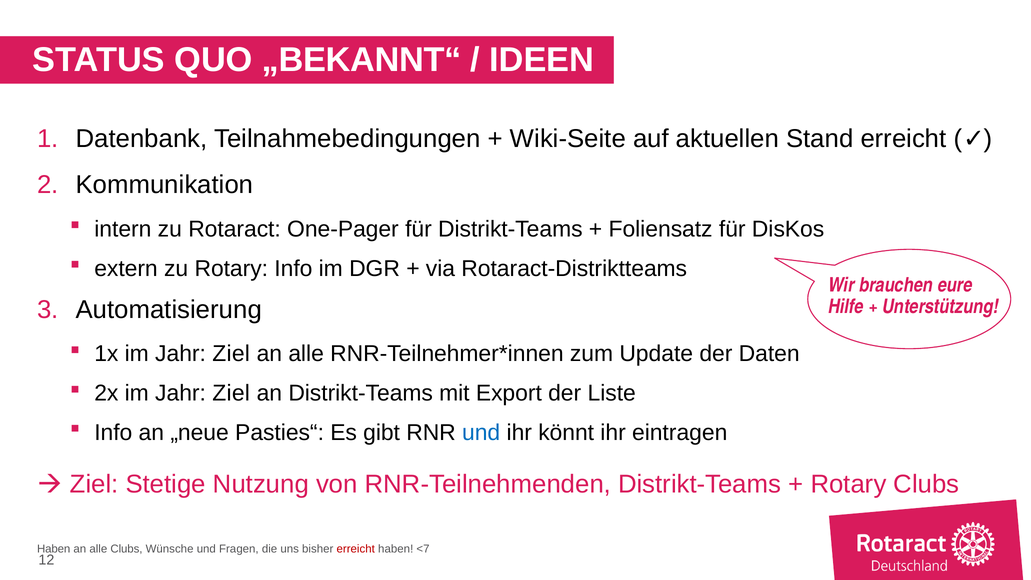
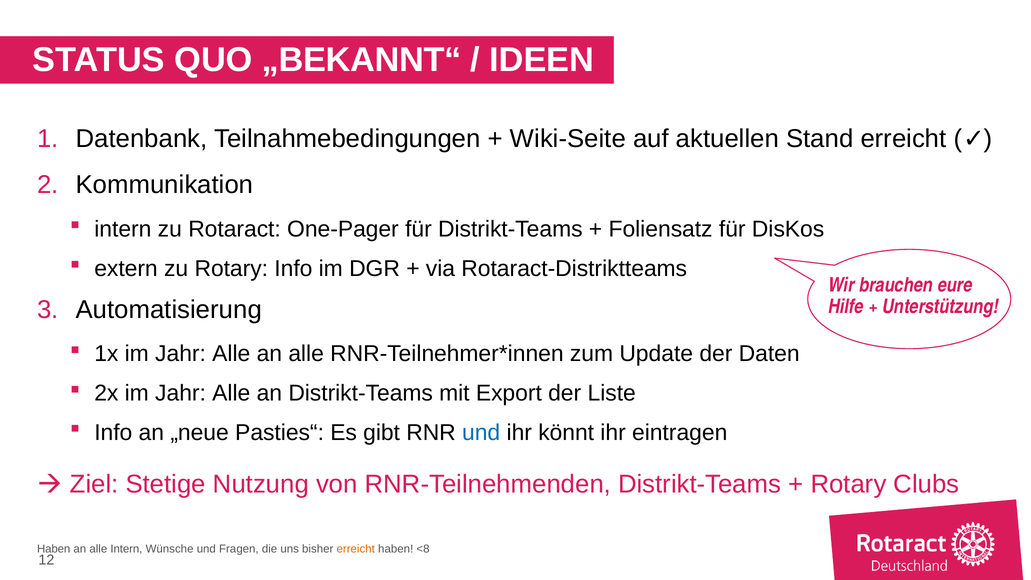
1x im Jahr Ziel: Ziel -> Alle
2x im Jahr Ziel: Ziel -> Alle
alle Clubs: Clubs -> Intern
erreicht at (356, 549) colour: red -> orange
<7: <7 -> <8
